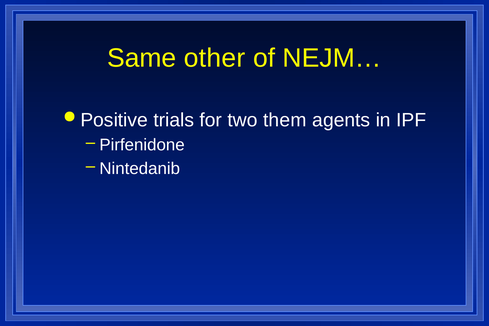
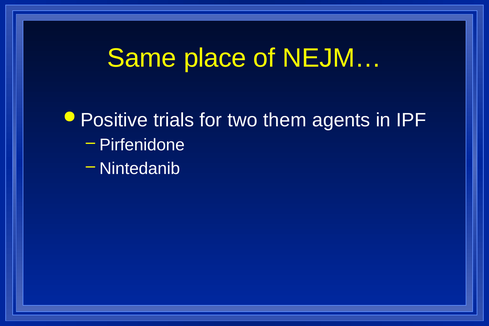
other: other -> place
